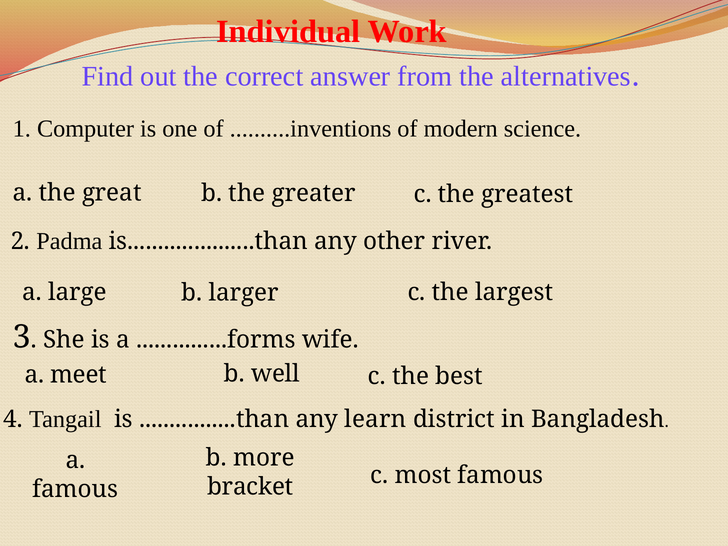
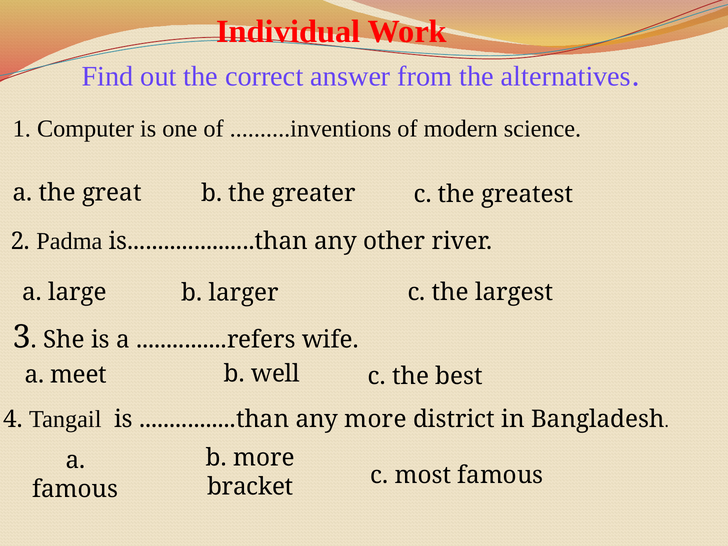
...............forms: ...............forms -> ...............refers
any learn: learn -> more
